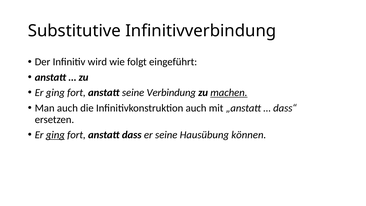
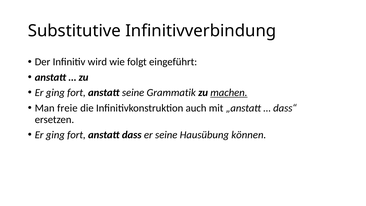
Verbindung: Verbindung -> Grammatik
Man auch: auch -> freie
ging at (55, 135) underline: present -> none
